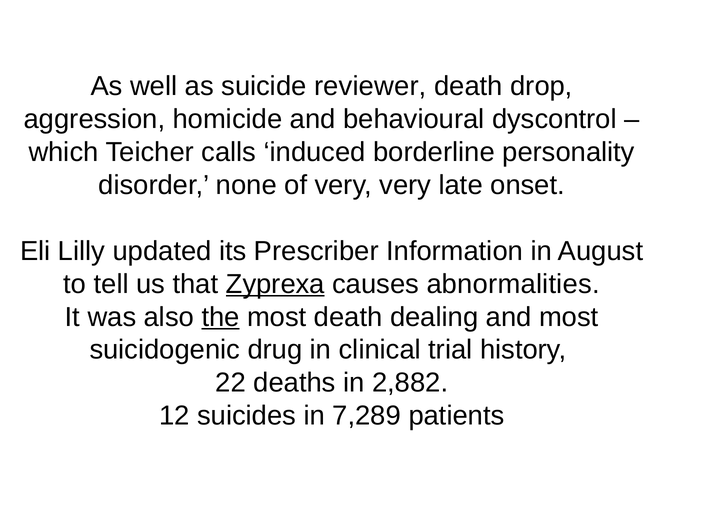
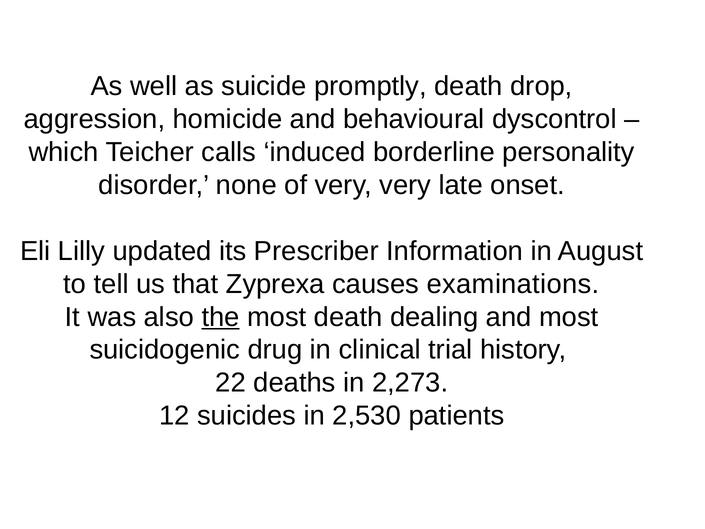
reviewer: reviewer -> promptly
Zyprexa underline: present -> none
abnormalities: abnormalities -> examinations
2,882: 2,882 -> 2,273
7,289: 7,289 -> 2,530
